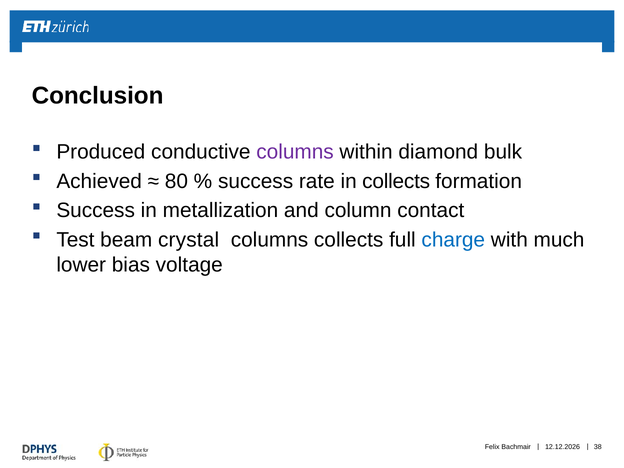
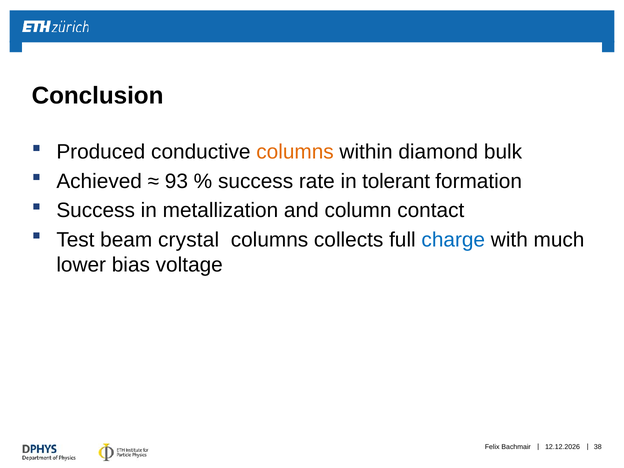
columns at (295, 152) colour: purple -> orange
80: 80 -> 93
in collects: collects -> tolerant
